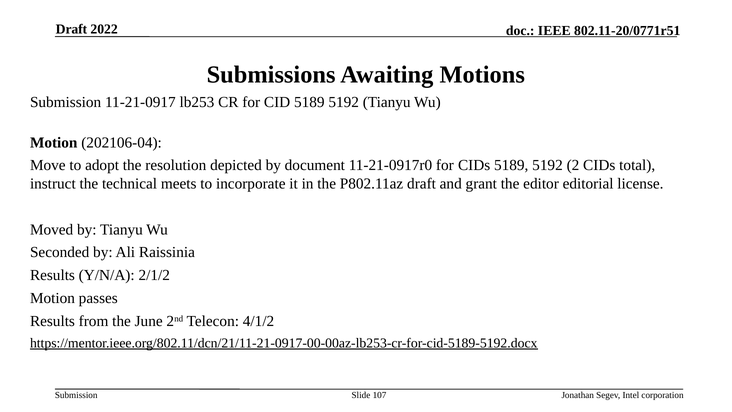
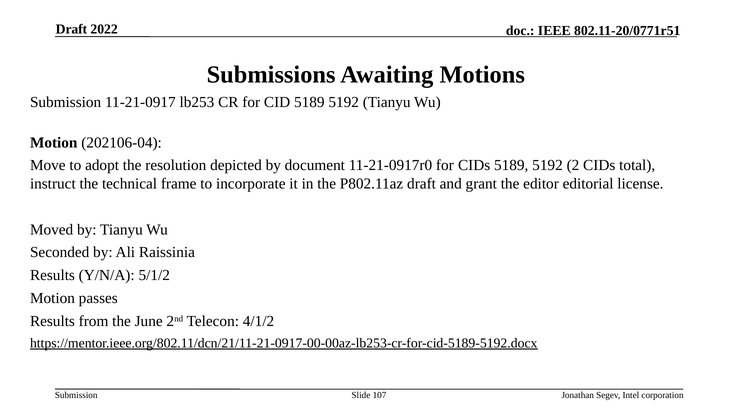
meets: meets -> frame
2/1/2: 2/1/2 -> 5/1/2
